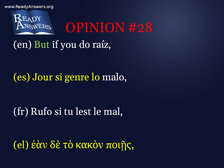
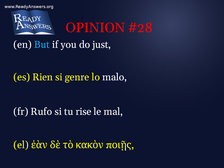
But colour: light green -> light blue
raíz: raíz -> just
Jour: Jour -> Rien
lest: lest -> rise
